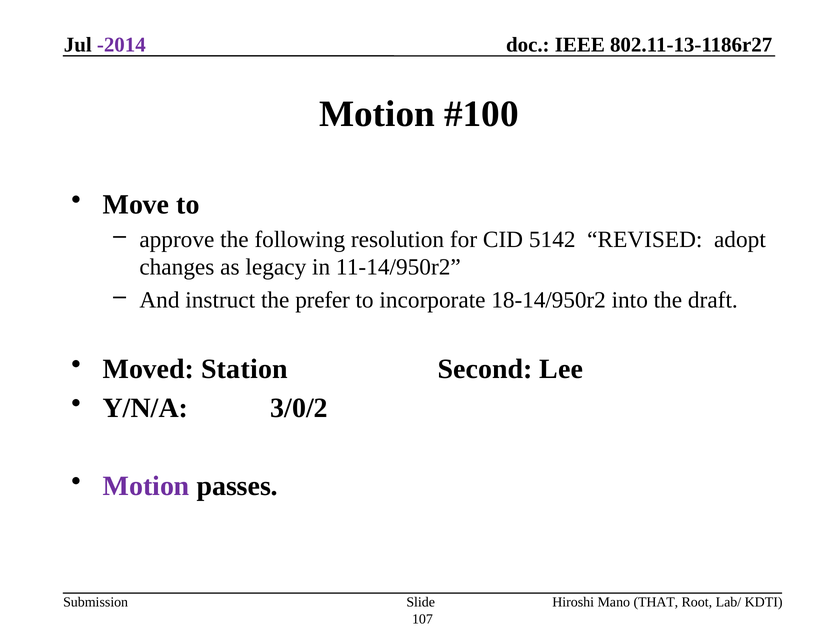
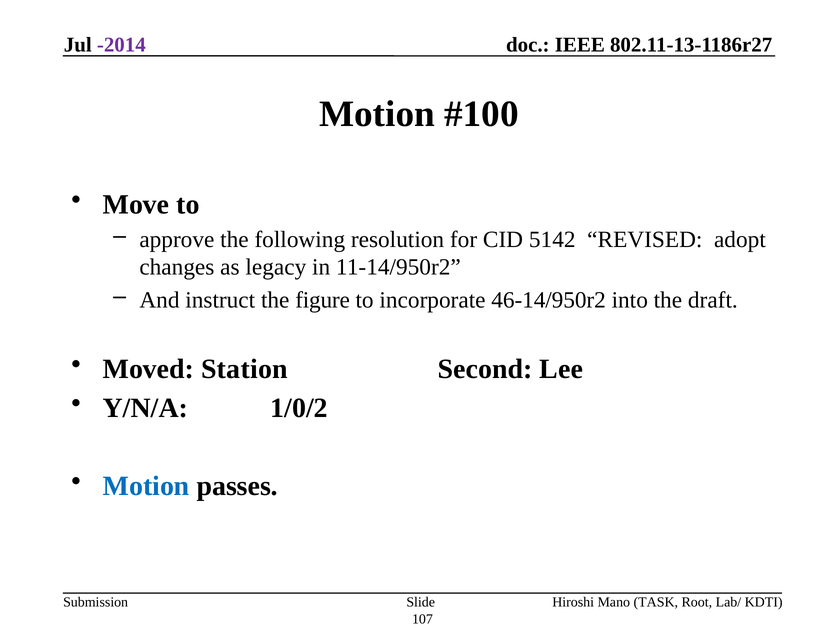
prefer: prefer -> figure
18-14/950r2: 18-14/950r2 -> 46-14/950r2
3/0/2: 3/0/2 -> 1/0/2
Motion at (146, 487) colour: purple -> blue
THAT: THAT -> TASK
